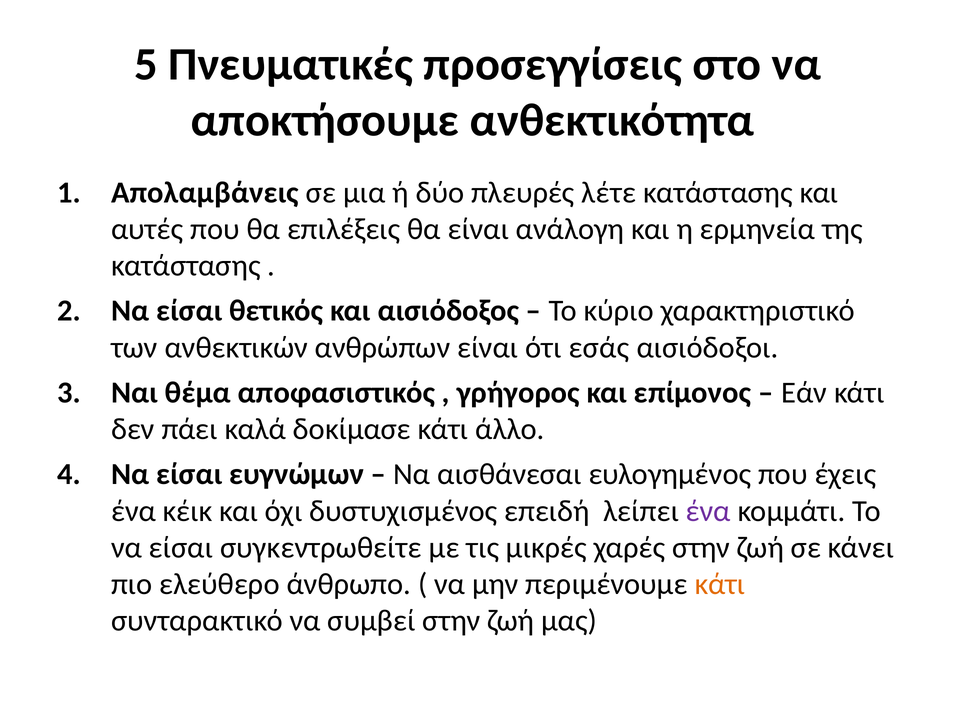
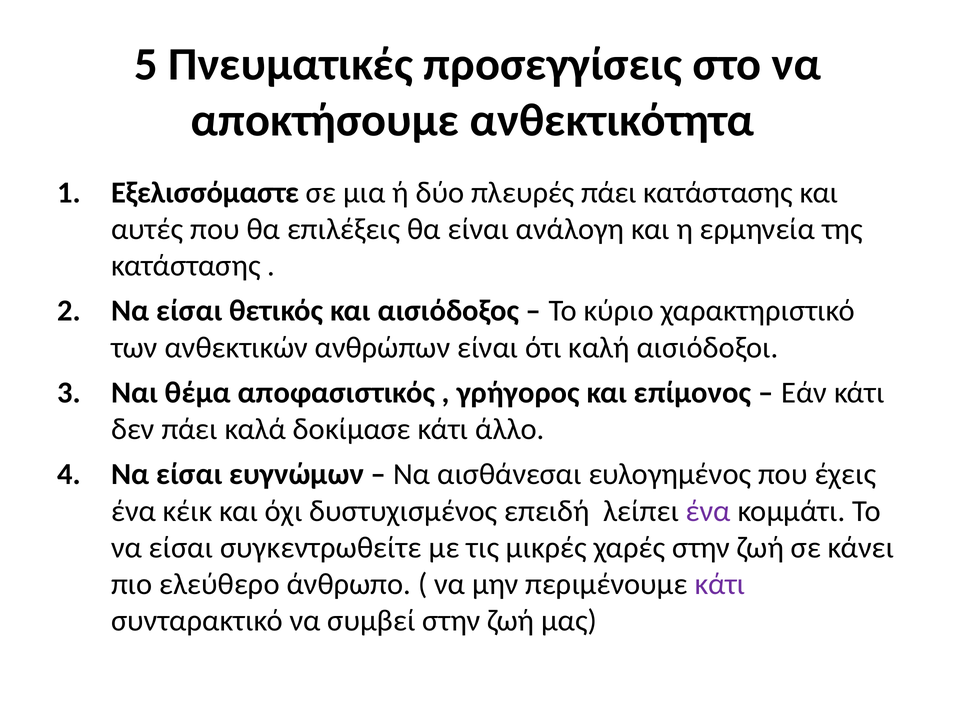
Απολαμβάνεις: Απολαμβάνεις -> Εξελισσόμαστε
πλευρές λέτε: λέτε -> πάει
εσάς: εσάς -> καλή
κάτι at (720, 584) colour: orange -> purple
